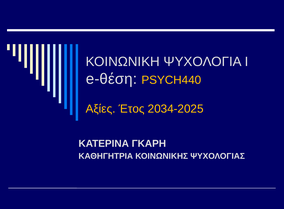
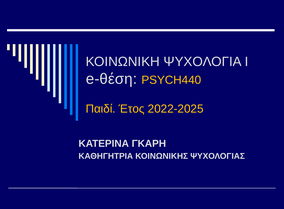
Αξίες: Αξίες -> Παιδί
2034-2025: 2034-2025 -> 2022-2025
